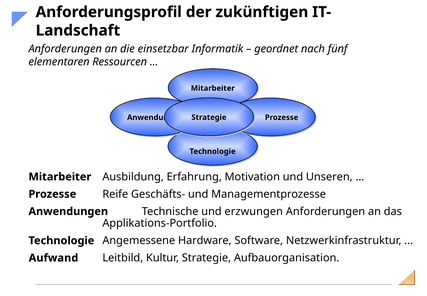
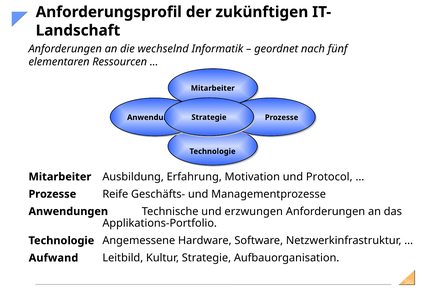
einsetzbar: einsetzbar -> wechselnd
Unseren: Unseren -> Protocol
